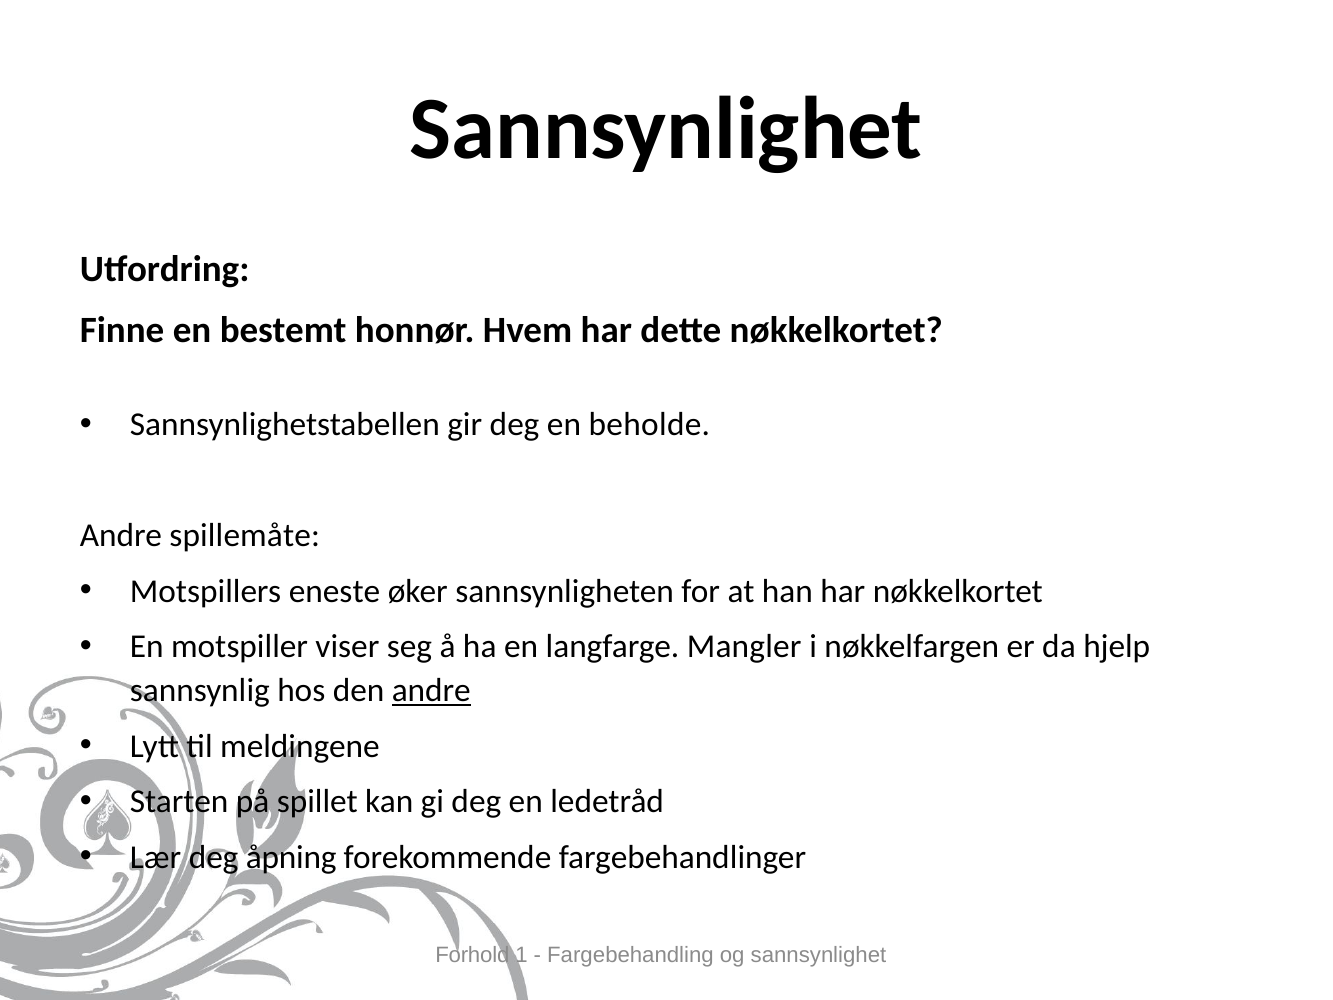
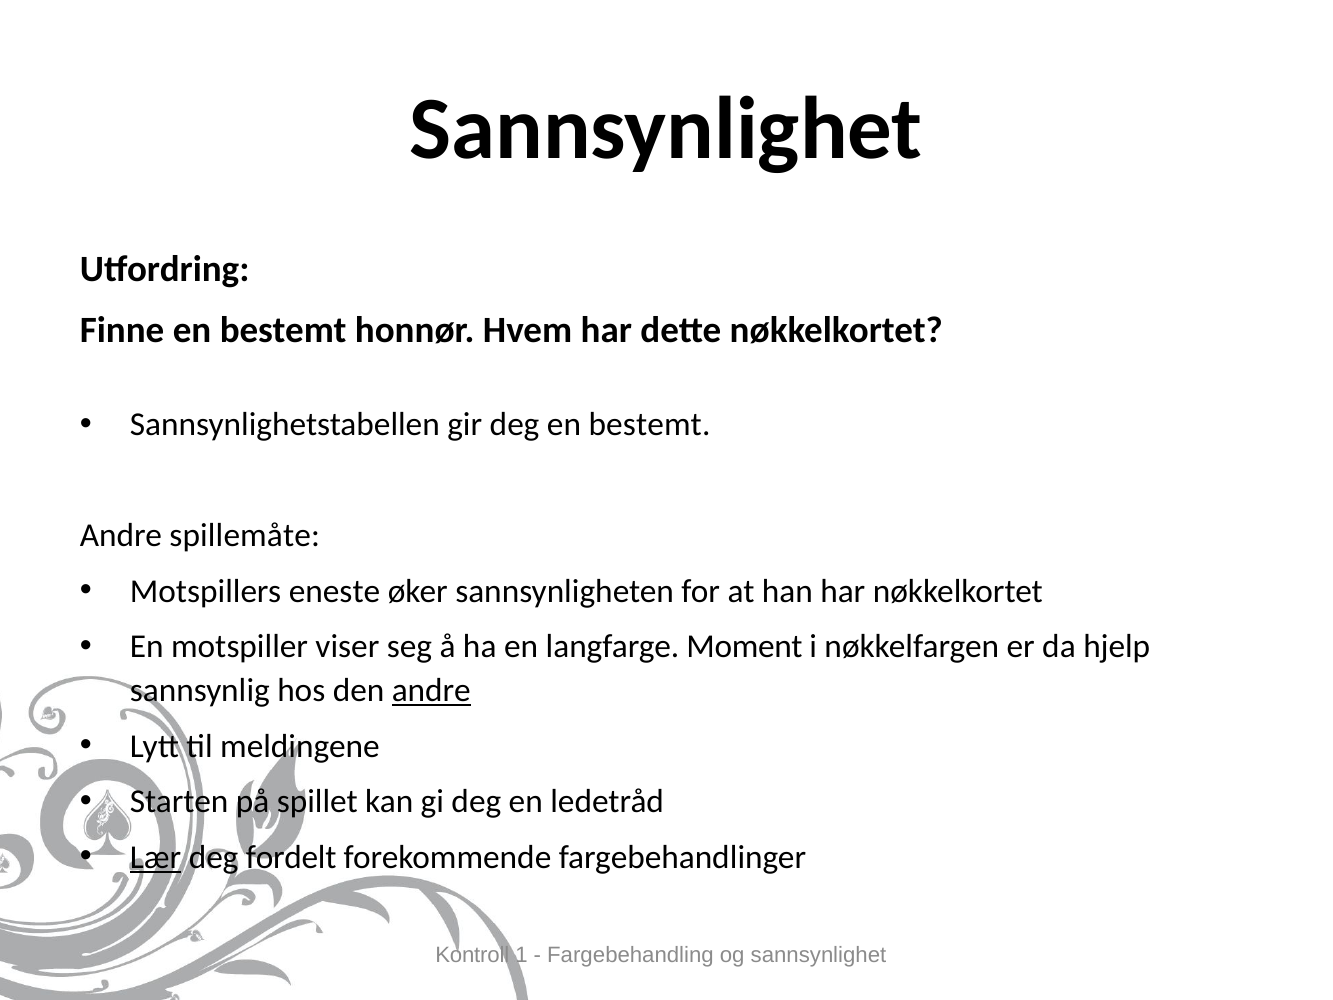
deg en beholde: beholde -> bestemt
Mangler: Mangler -> Moment
Lær underline: none -> present
åpning: åpning -> fordelt
Forhold: Forhold -> Kontroll
